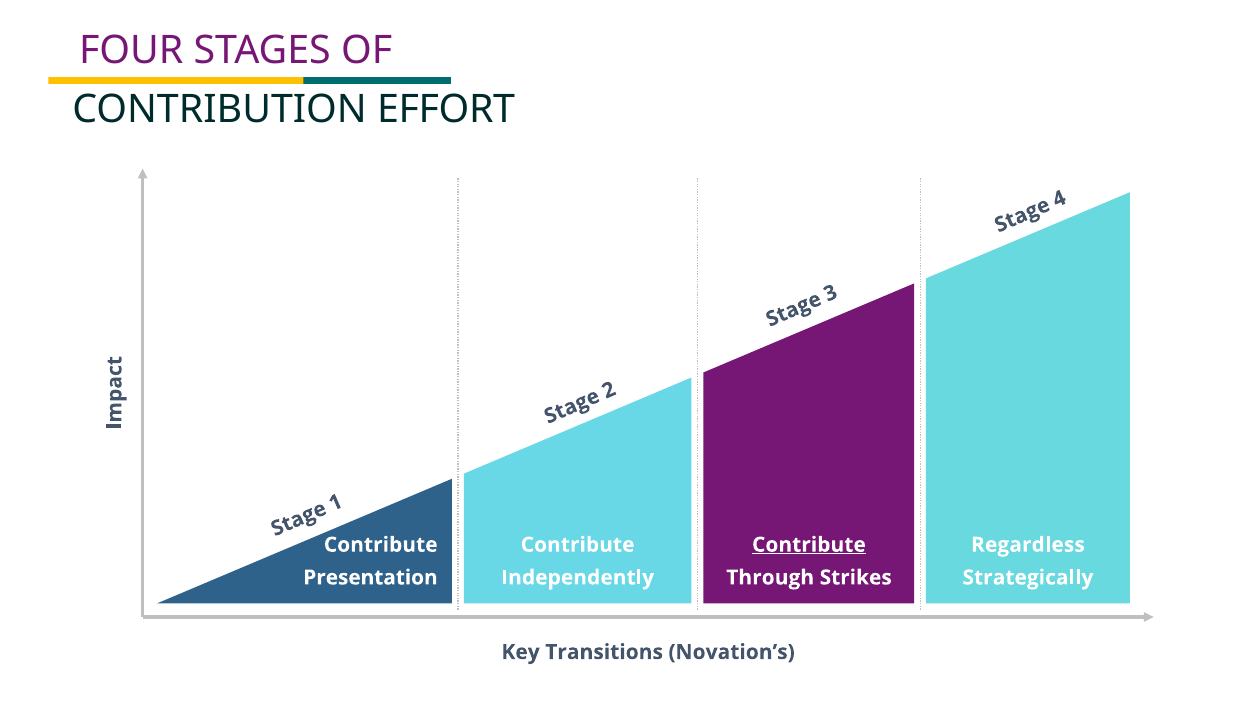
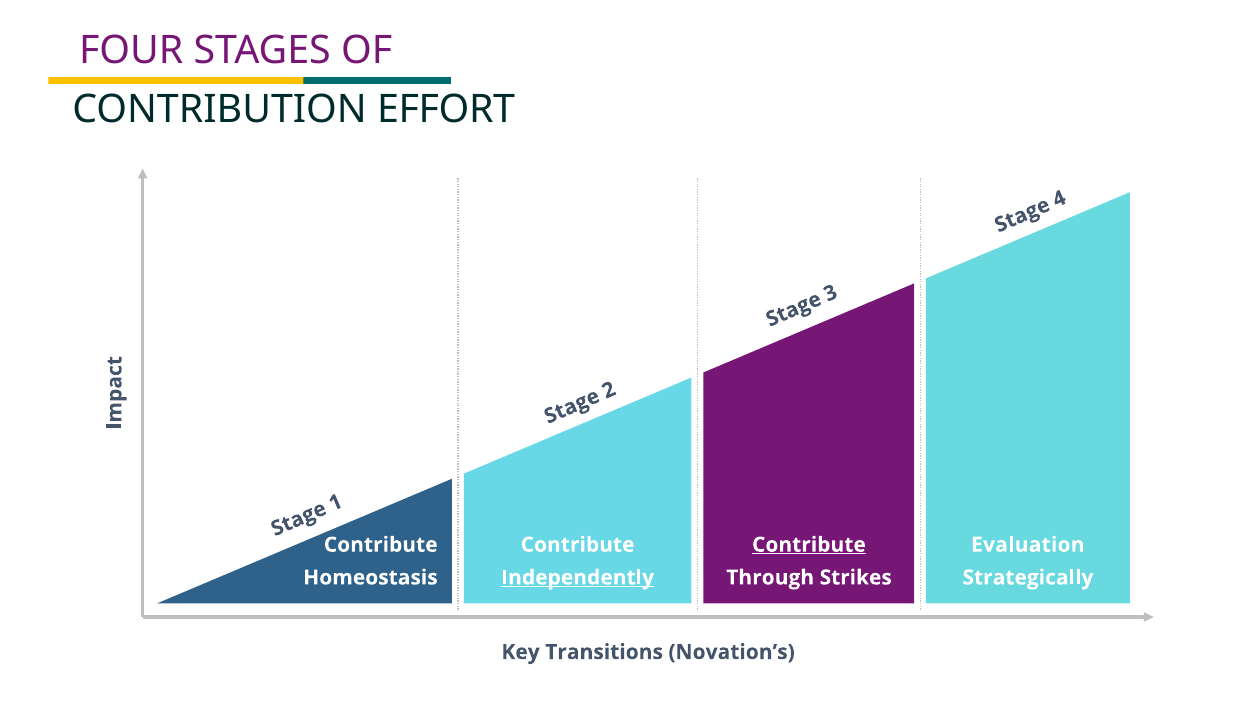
Regardless: Regardless -> Evaluation
Presentation: Presentation -> Homeostasis
Independently underline: none -> present
